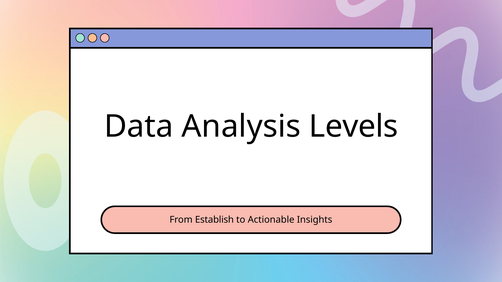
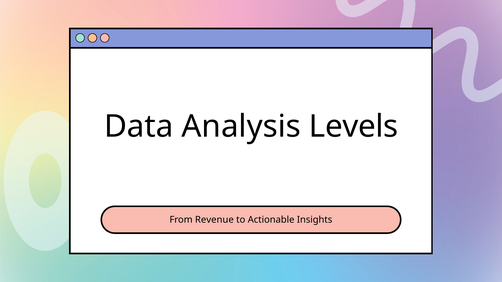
Establish: Establish -> Revenue
